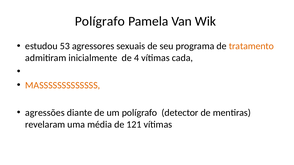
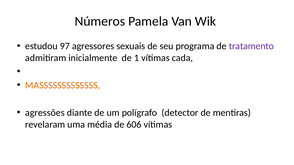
Polígrafo at (100, 21): Polígrafo -> Números
53: 53 -> 97
tratamento colour: orange -> purple
4: 4 -> 1
121: 121 -> 606
